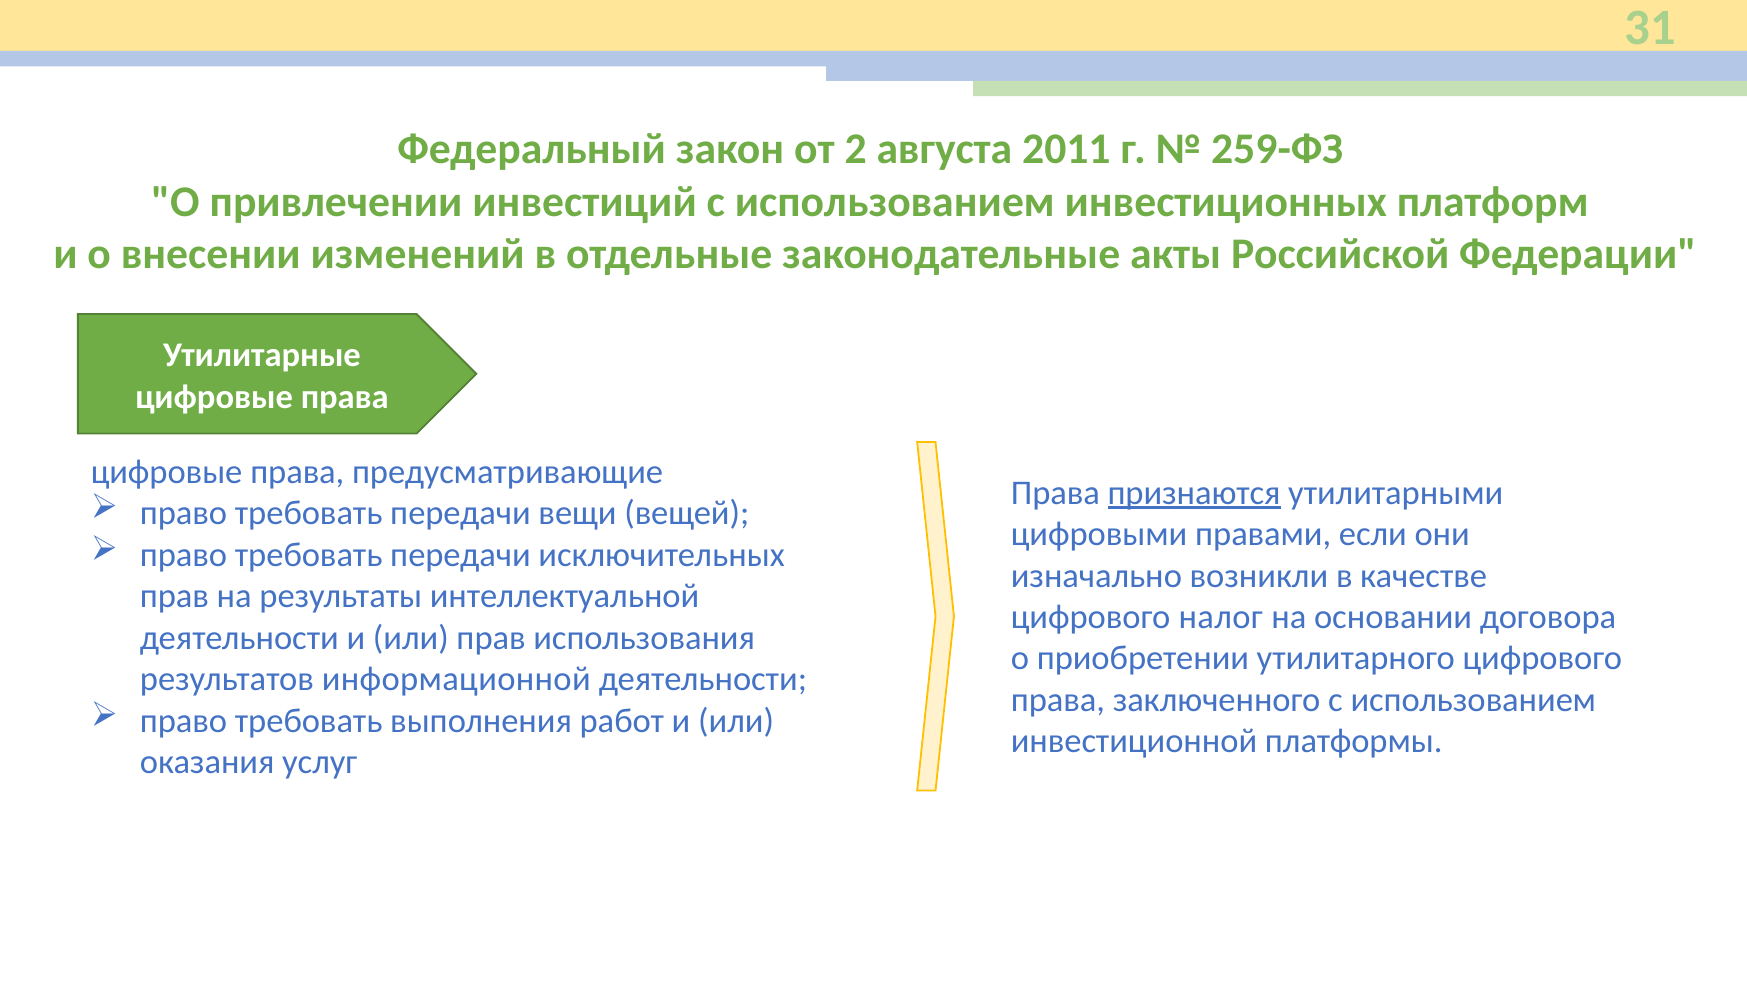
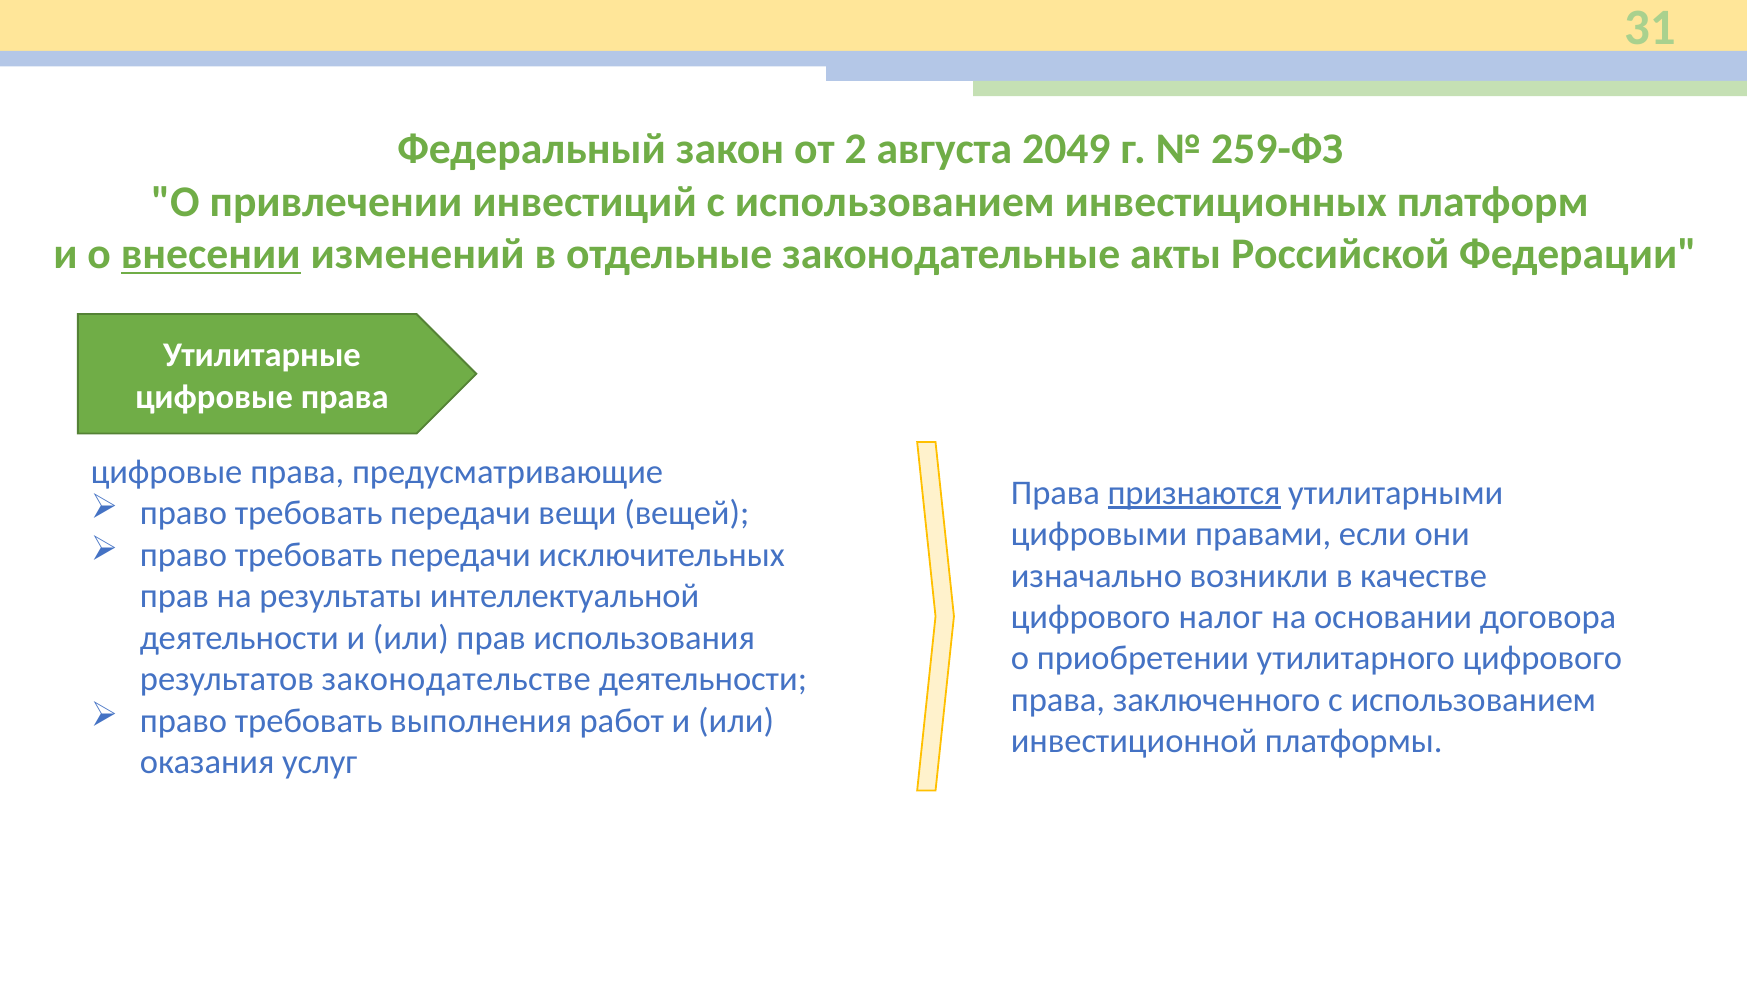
2011: 2011 -> 2049
внесении underline: none -> present
информационной: информационной -> законодательстве
